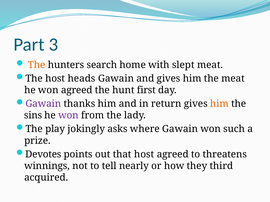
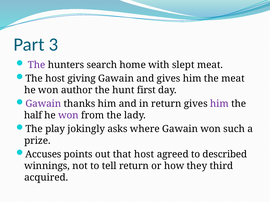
The at (37, 65) colour: orange -> purple
heads: heads -> giving
won agreed: agreed -> author
him at (219, 104) colour: orange -> purple
sins: sins -> half
Devotes: Devotes -> Accuses
threatens: threatens -> described
tell nearly: nearly -> return
